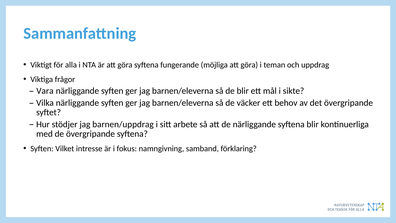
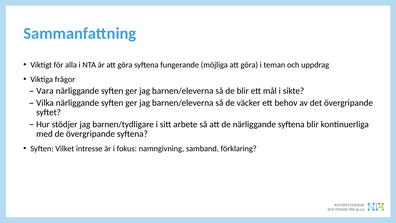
barnen/uppdrag: barnen/uppdrag -> barnen/tydligare
